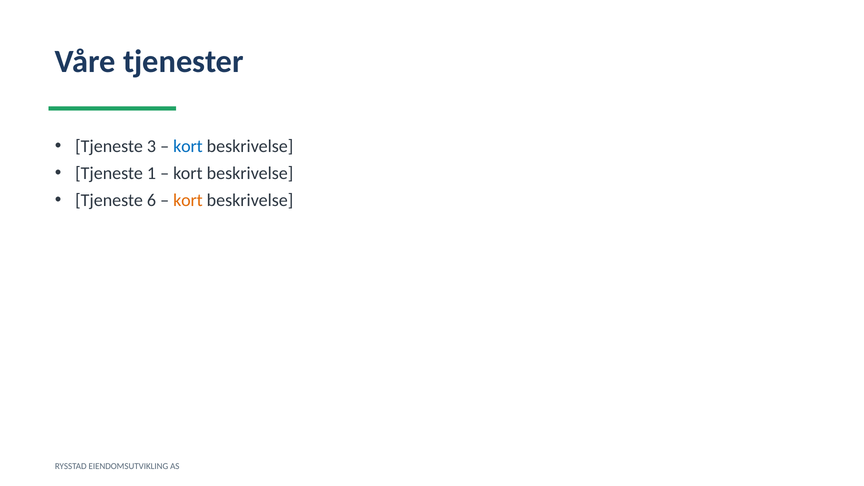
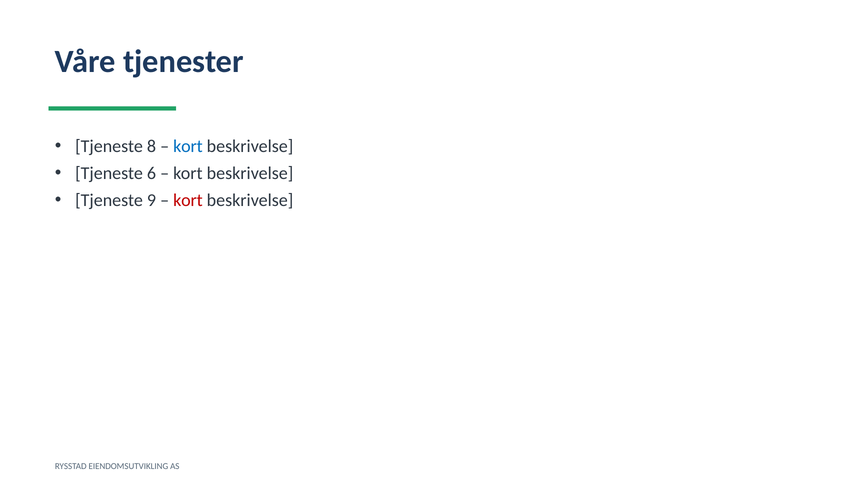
3: 3 -> 8
1: 1 -> 6
6: 6 -> 9
kort at (188, 200) colour: orange -> red
